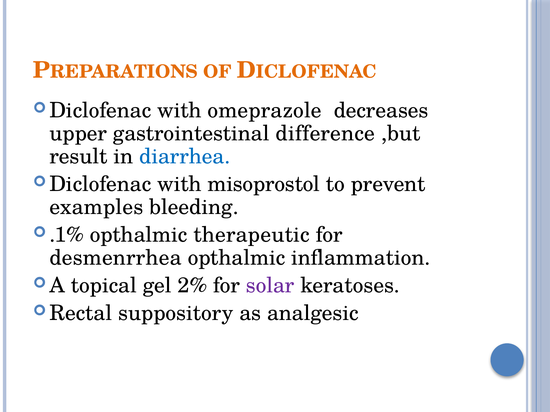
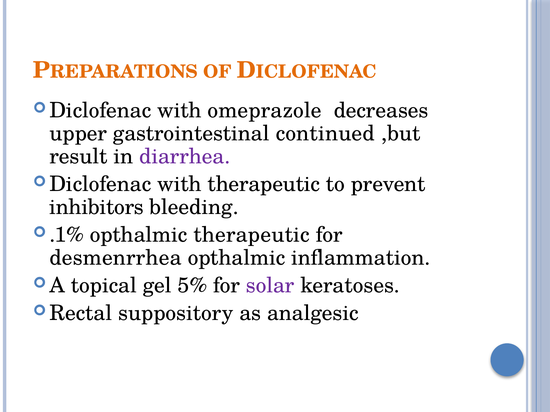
difference: difference -> continued
diarrhea colour: blue -> purple
with misoprostol: misoprostol -> therapeutic
examples: examples -> inhibitors
2%: 2% -> 5%
